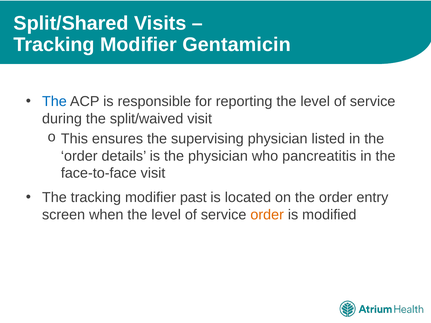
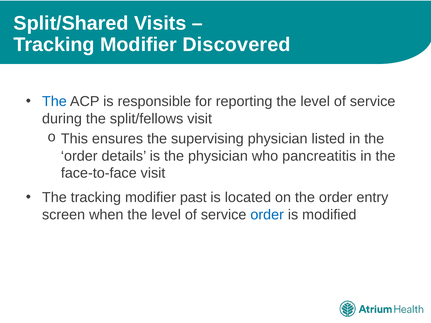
Gentamicin: Gentamicin -> Discovered
split/waived: split/waived -> split/fellows
order at (267, 215) colour: orange -> blue
